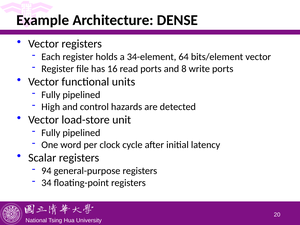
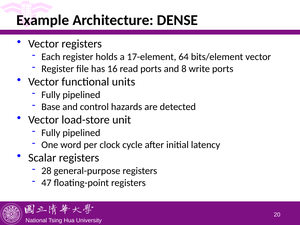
34-element: 34-element -> 17-element
High: High -> Base
94: 94 -> 28
34: 34 -> 47
